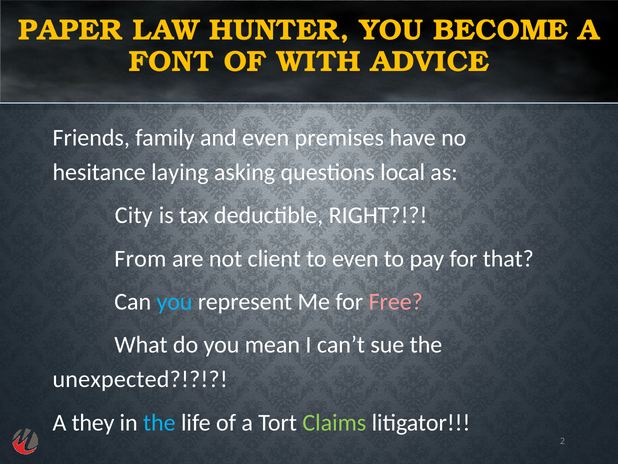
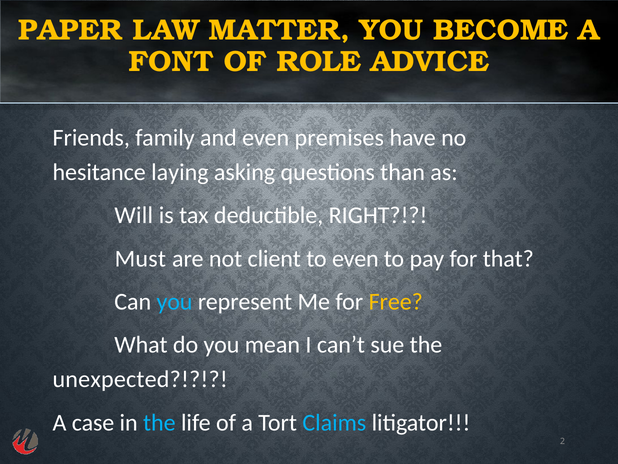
HUNTER: HUNTER -> MATTER
WITH: WITH -> ROLE
local: local -> than
City: City -> Will
From: From -> Must
Free colour: pink -> yellow
they: they -> case
Claims colour: light green -> light blue
